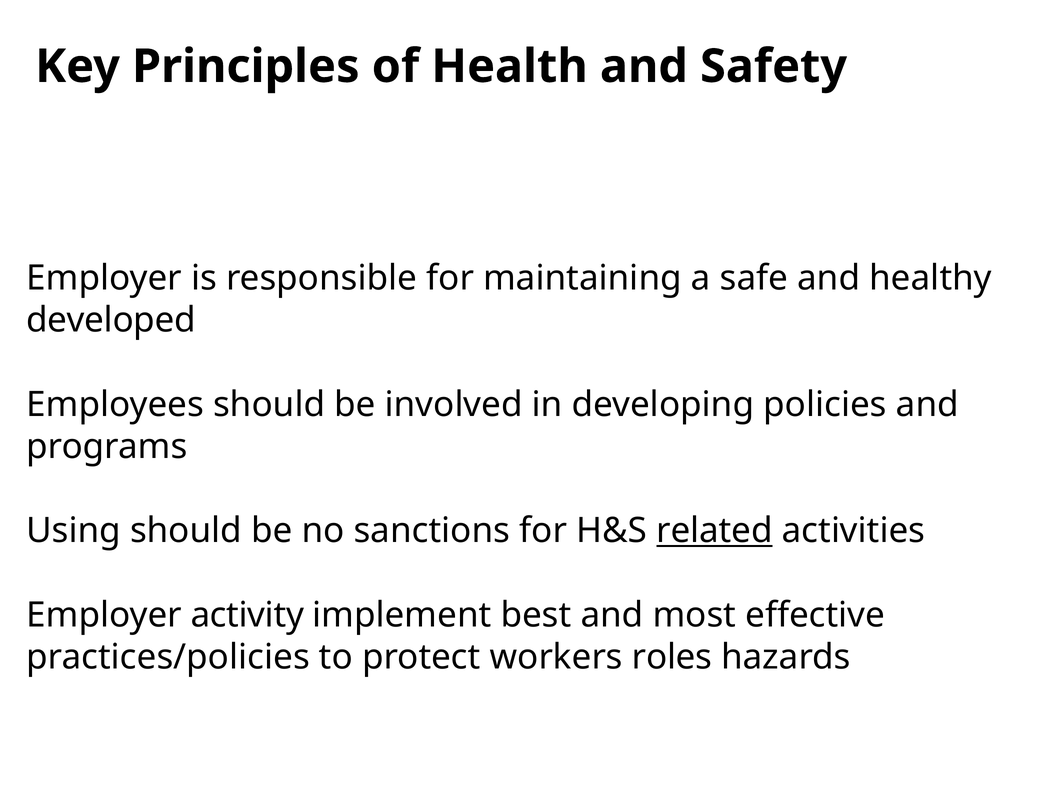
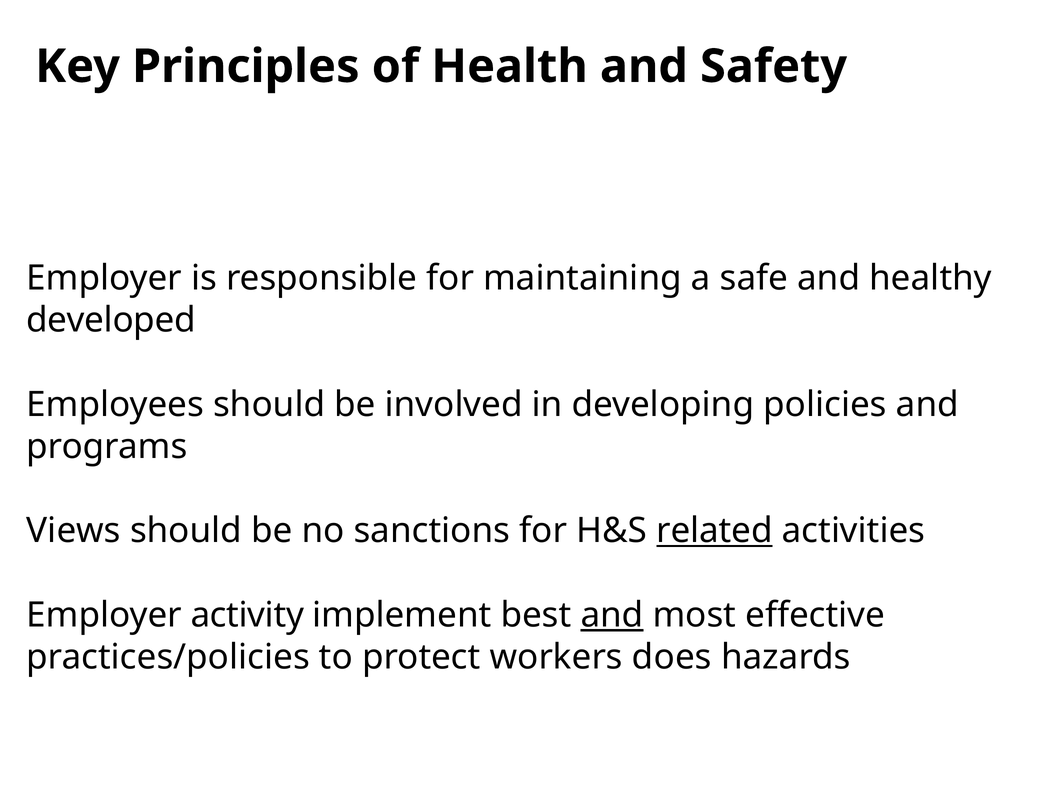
Using: Using -> Views
and at (612, 615) underline: none -> present
roles: roles -> does
